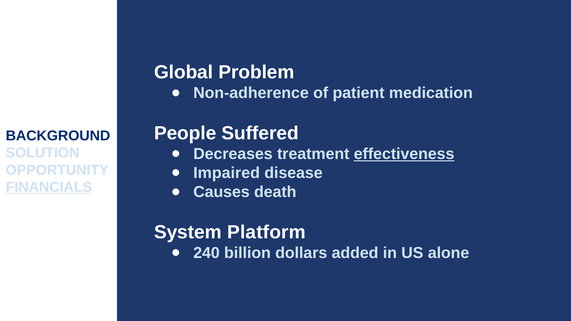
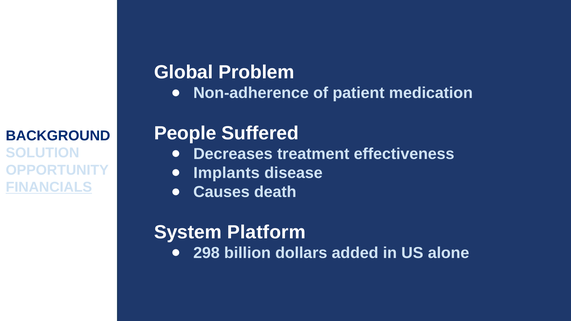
effectiveness underline: present -> none
Impaired: Impaired -> Implants
240: 240 -> 298
